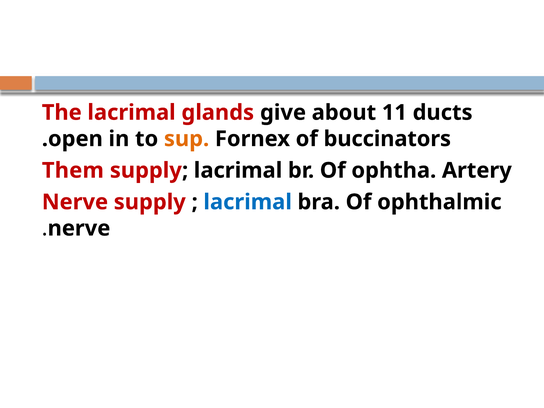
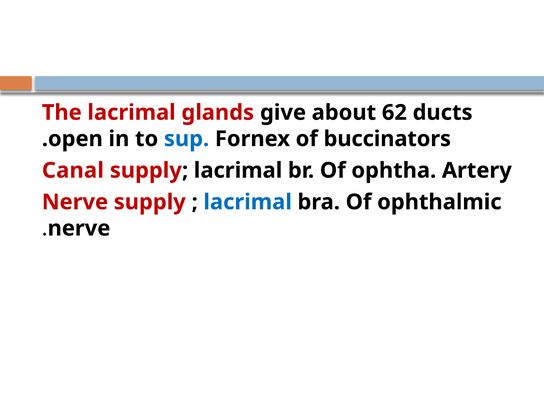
11: 11 -> 62
sup colour: orange -> blue
Them: Them -> Canal
